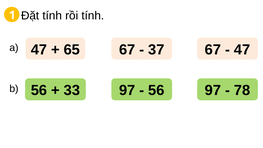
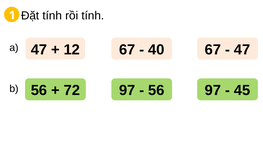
65: 65 -> 12
37: 37 -> 40
33: 33 -> 72
78: 78 -> 45
